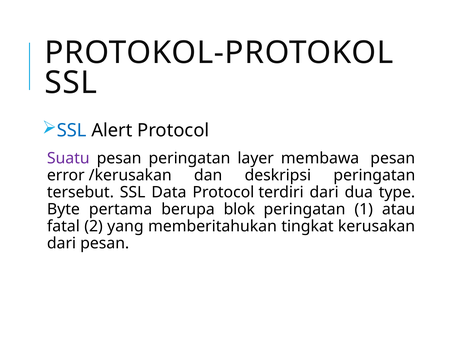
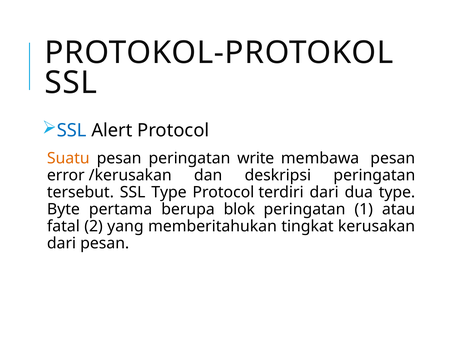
Suatu colour: purple -> orange
layer: layer -> write
SSL Data: Data -> Type
